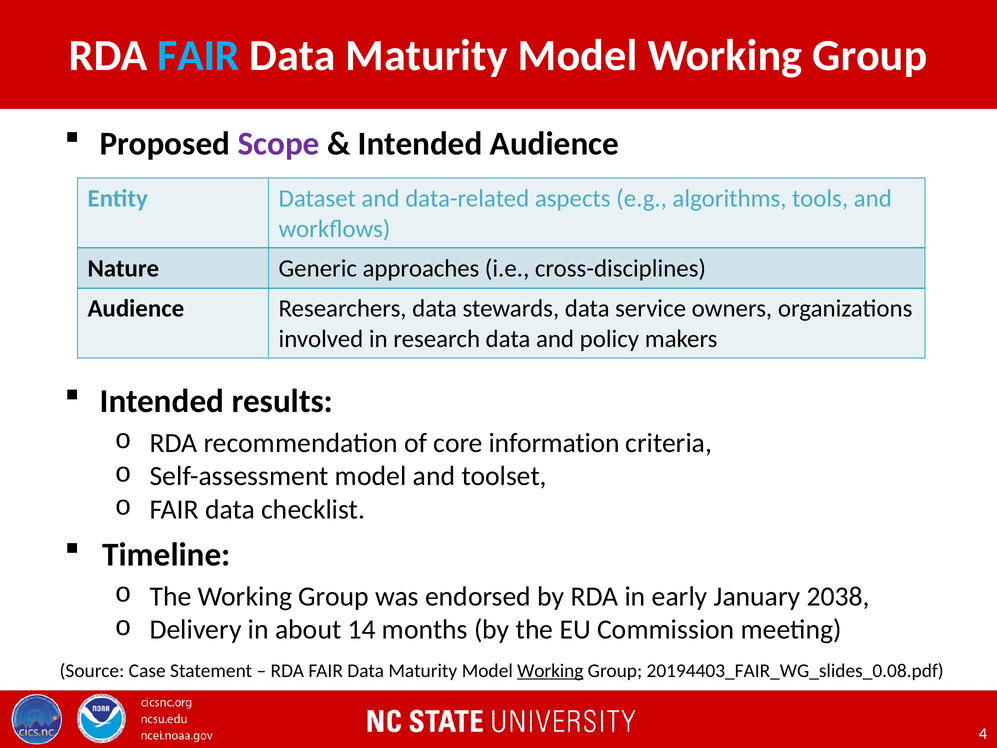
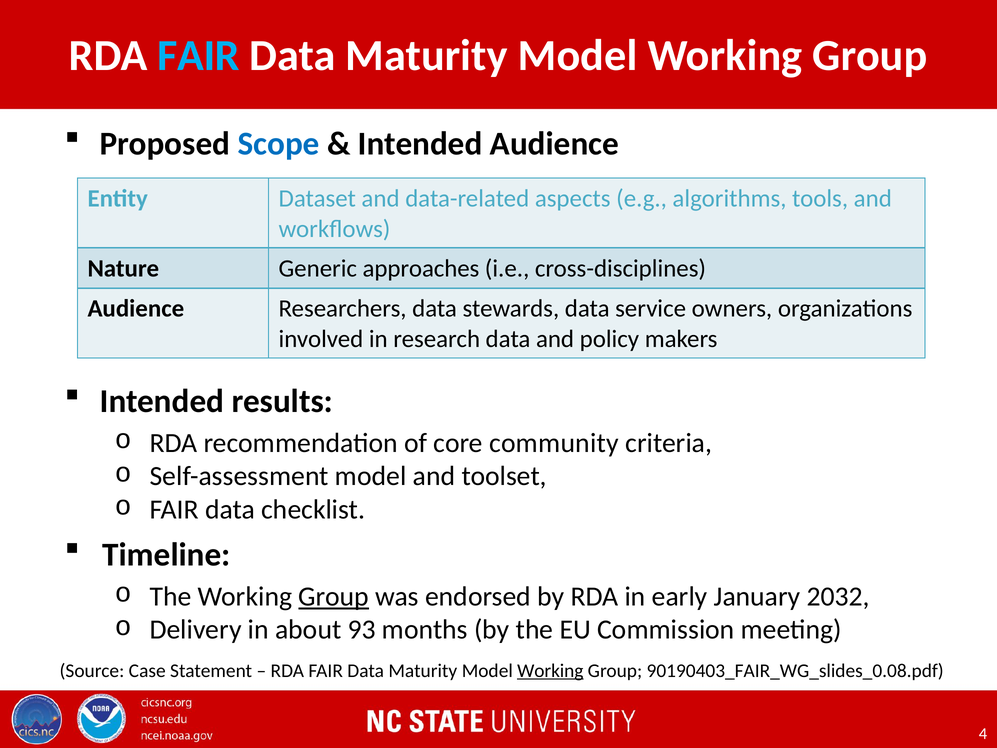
Scope colour: purple -> blue
information: information -> community
Group at (334, 596) underline: none -> present
2038: 2038 -> 2032
14: 14 -> 93
20194403_FAIR_WG_slides_0.08.pdf: 20194403_FAIR_WG_slides_0.08.pdf -> 90190403_FAIR_WG_slides_0.08.pdf
